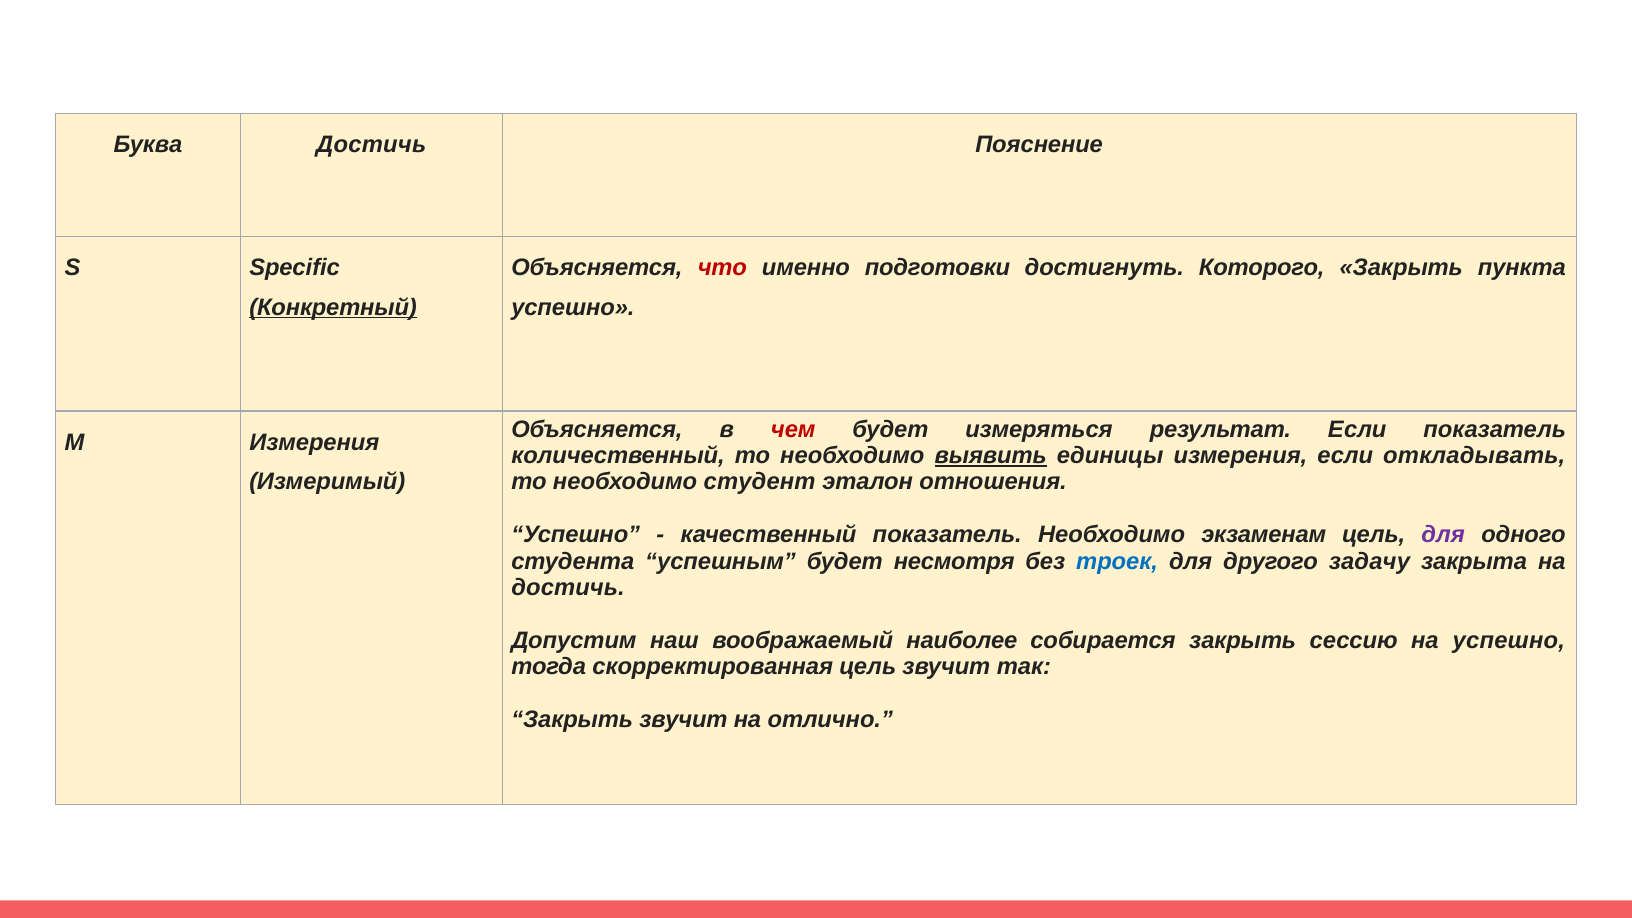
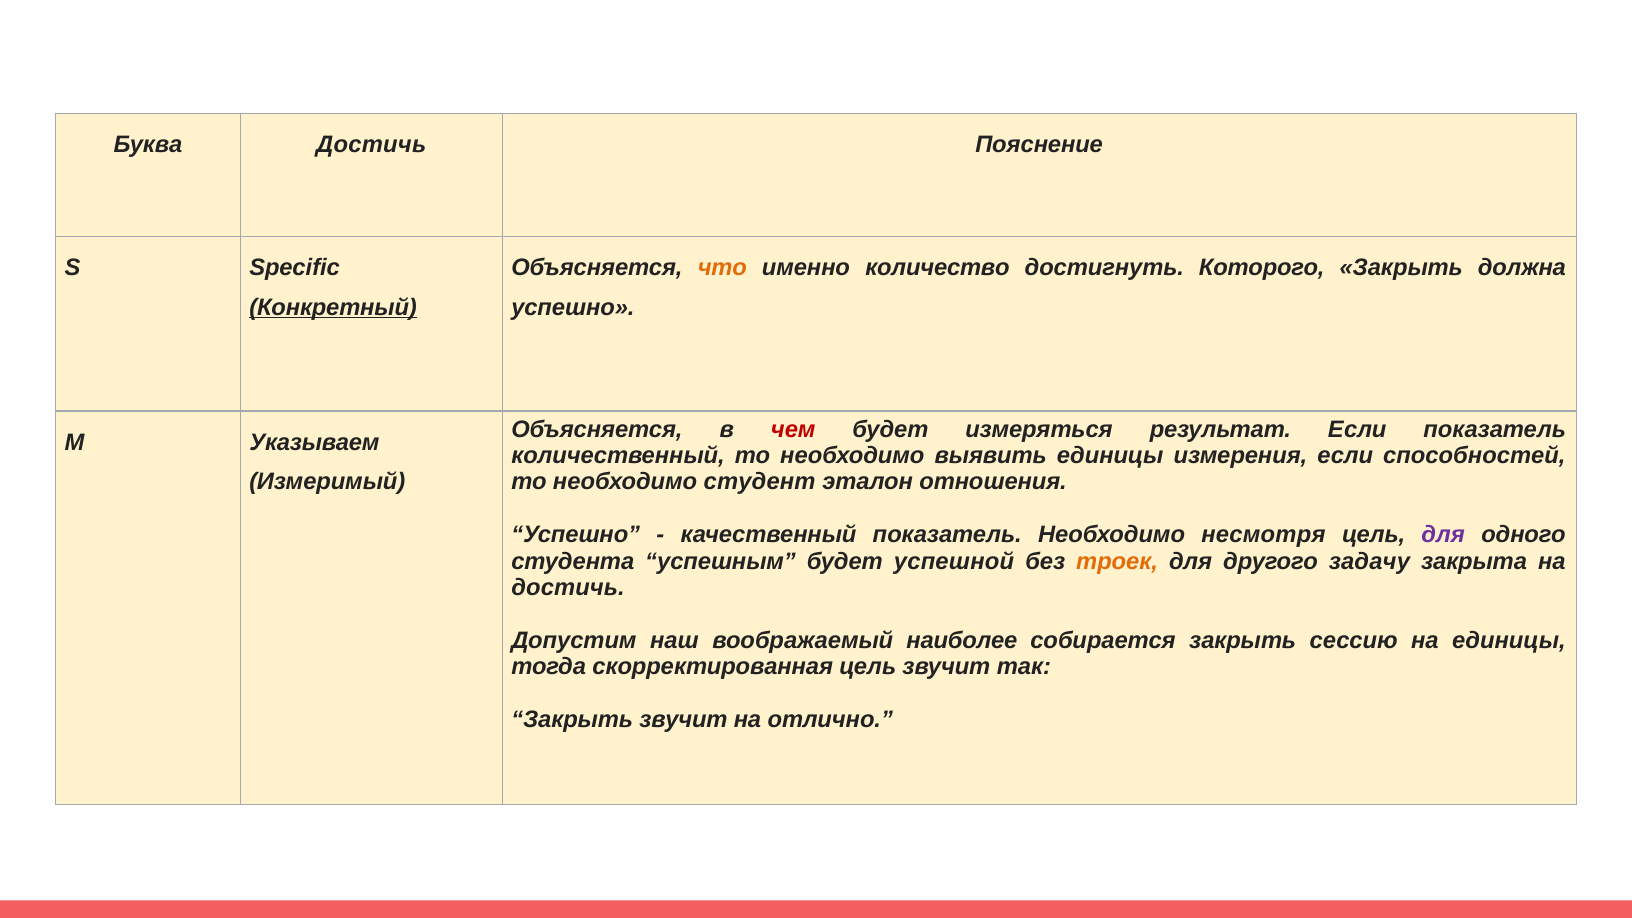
что colour: red -> orange
подготовки: подготовки -> количество
пункта: пункта -> должна
M Измерения: Измерения -> Указываем
выявить underline: present -> none
откладывать: откладывать -> способностей
экзаменам: экзаменам -> несмотря
несмотря: несмотря -> успешной
троек colour: blue -> orange
на успешно: успешно -> единицы
